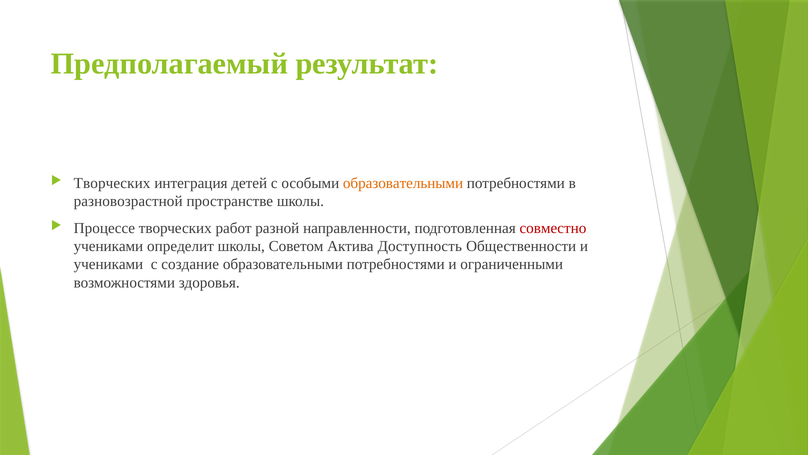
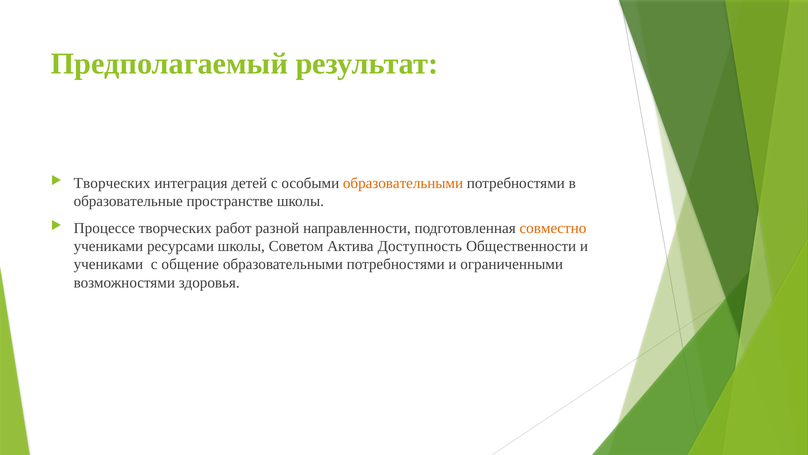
разновозрастной: разновозрастной -> образовательные
совместно colour: red -> orange
определит: определит -> ресурсами
создание: создание -> общение
